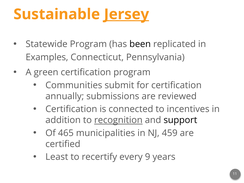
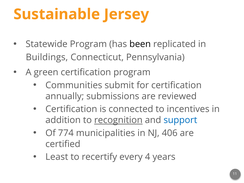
Jersey underline: present -> none
Examples: Examples -> Buildings
support colour: black -> blue
465: 465 -> 774
459: 459 -> 406
9: 9 -> 4
